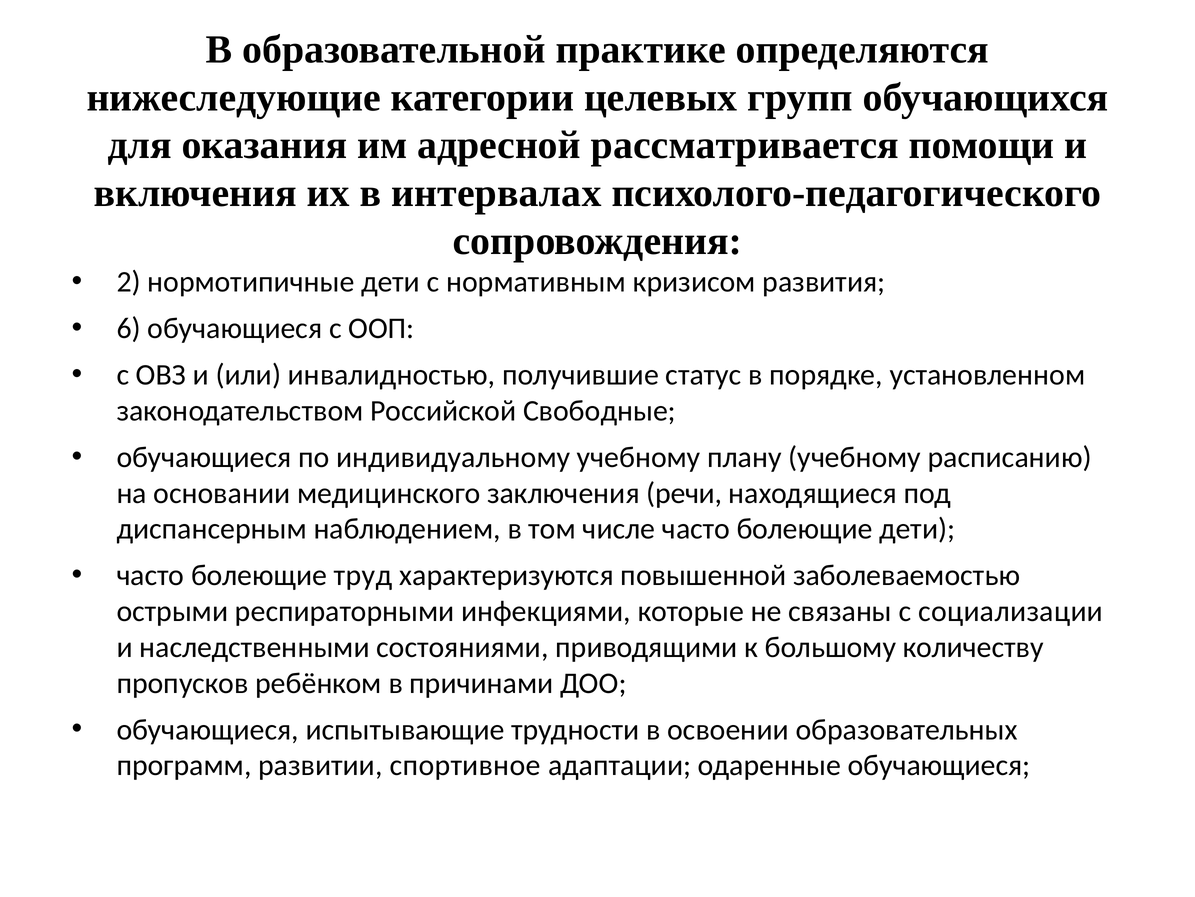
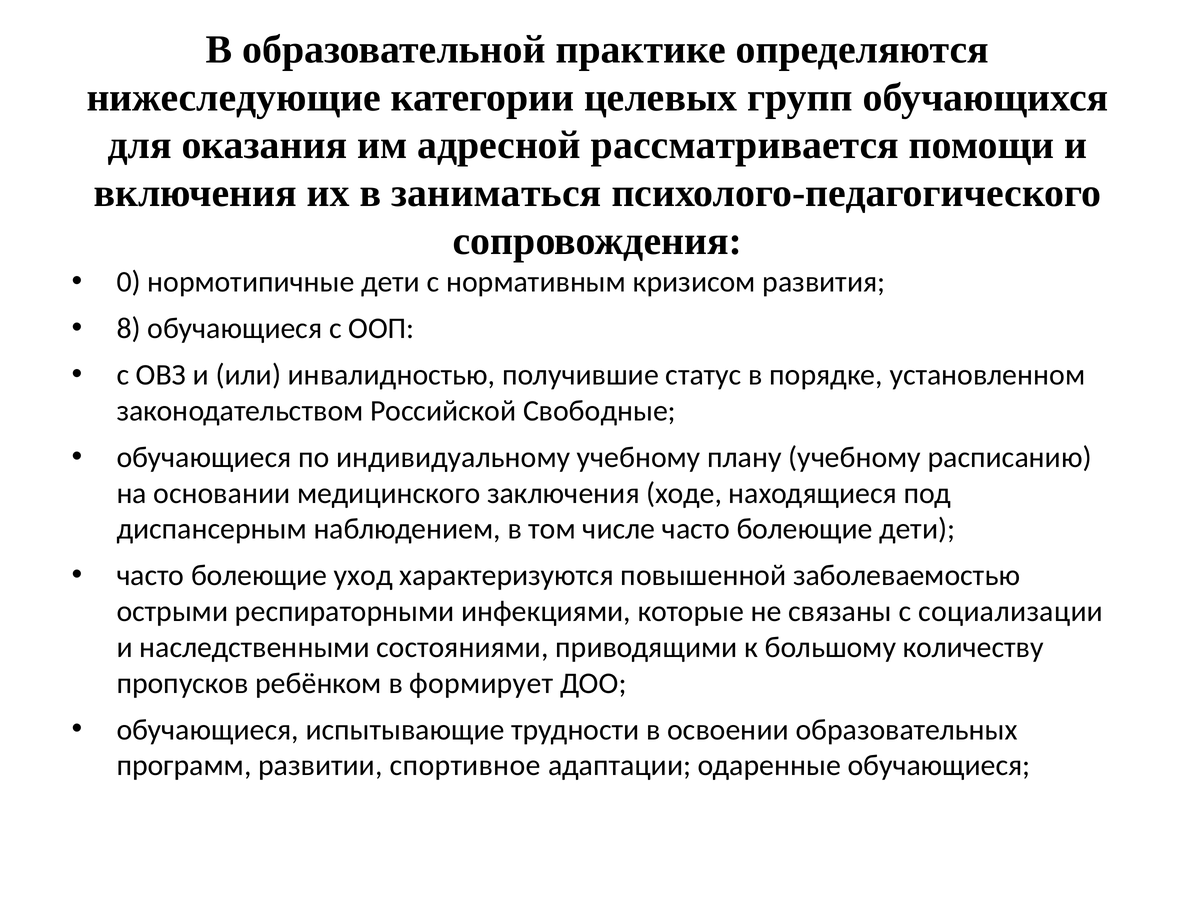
интервалах: интервалах -> заниматься
2: 2 -> 0
6: 6 -> 8
речи: речи -> ходе
труд: труд -> уход
причинами: причинами -> формирует
